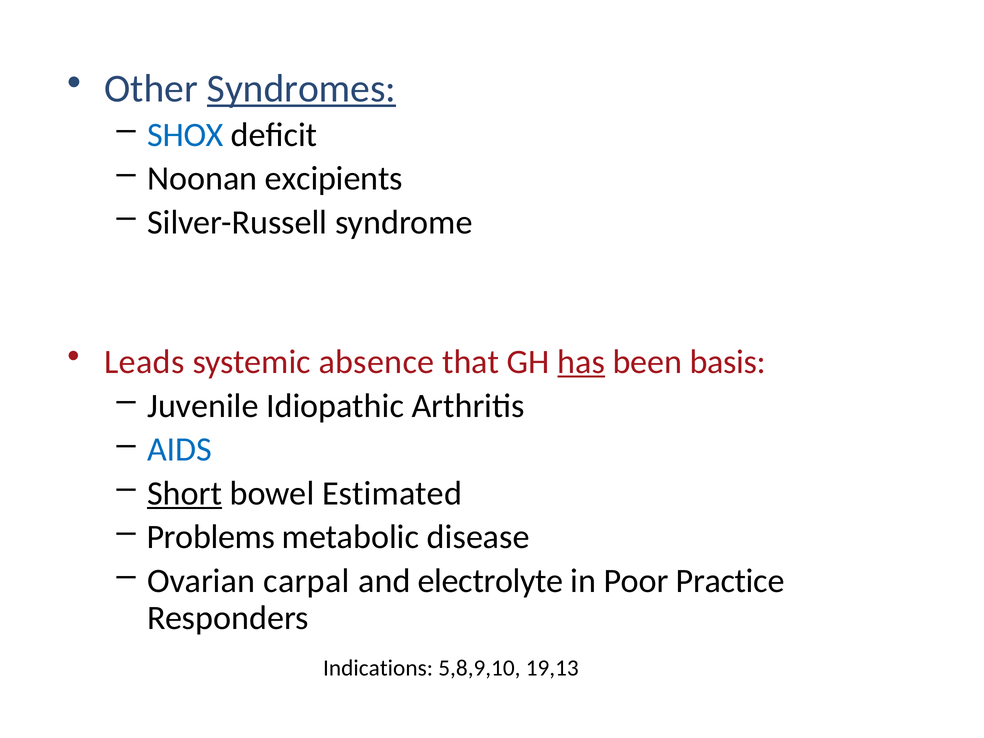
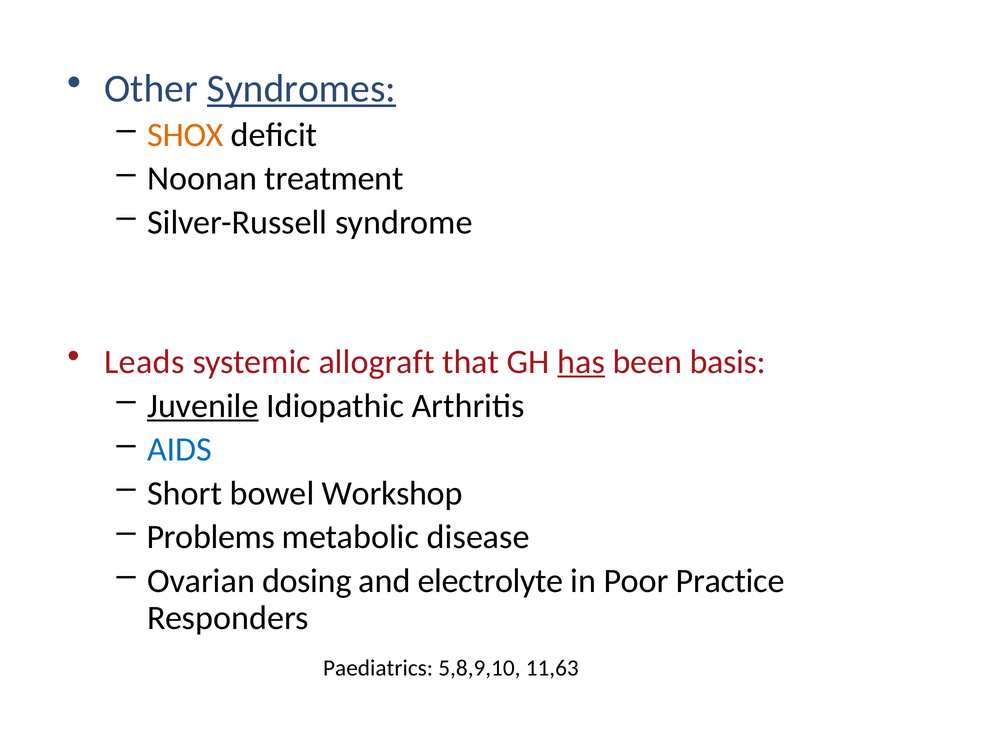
SHOX colour: blue -> orange
excipients: excipients -> treatment
absence: absence -> allograft
Juvenile underline: none -> present
Short underline: present -> none
Estimated: Estimated -> Workshop
carpal: carpal -> dosing
Indications: Indications -> Paediatrics
19,13: 19,13 -> 11,63
